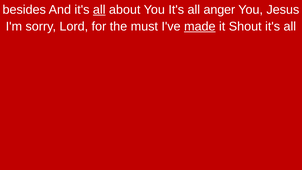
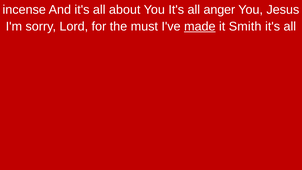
besides: besides -> incense
all at (99, 10) underline: present -> none
Shout: Shout -> Smith
